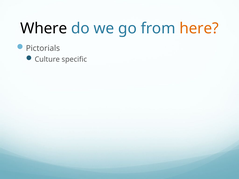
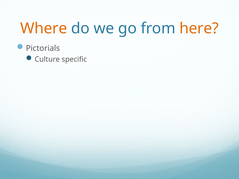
Where colour: black -> orange
